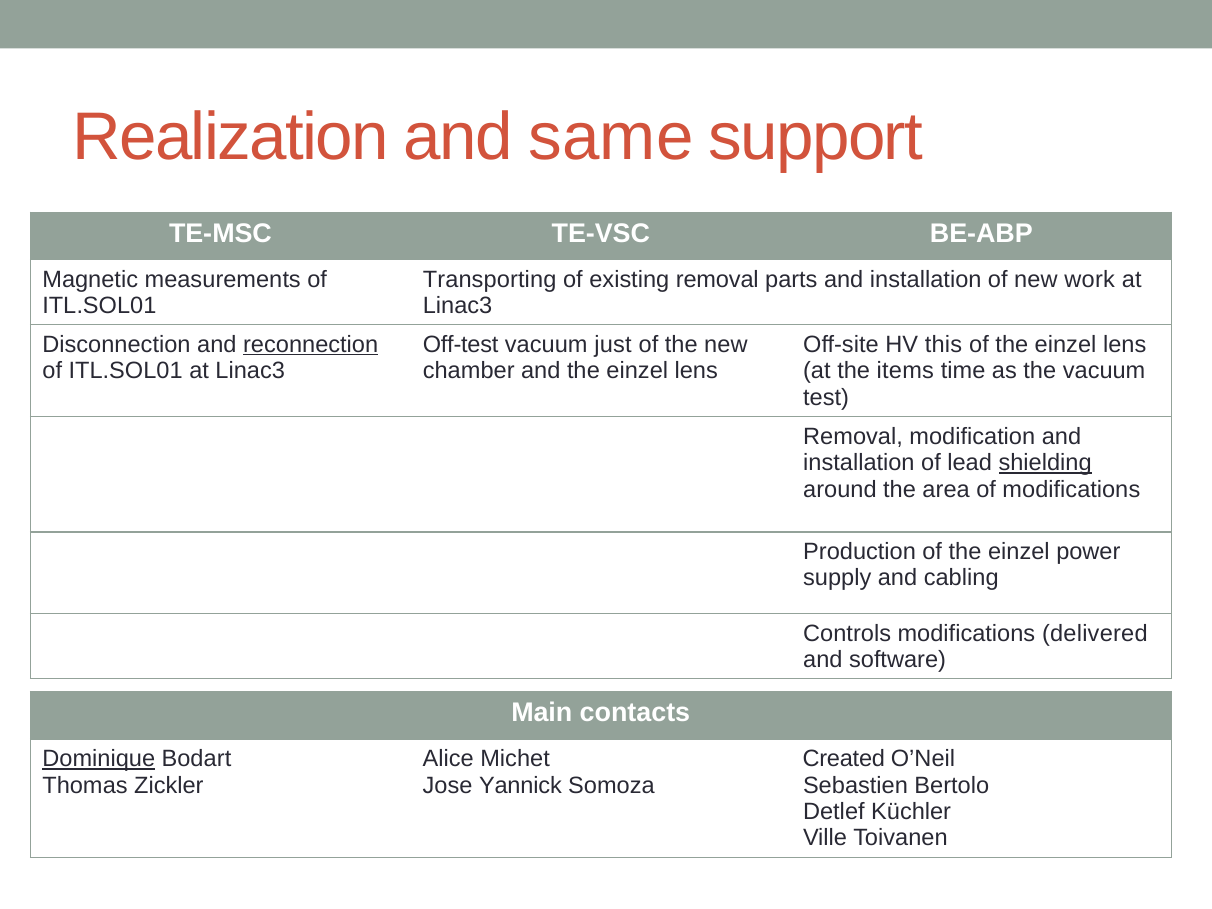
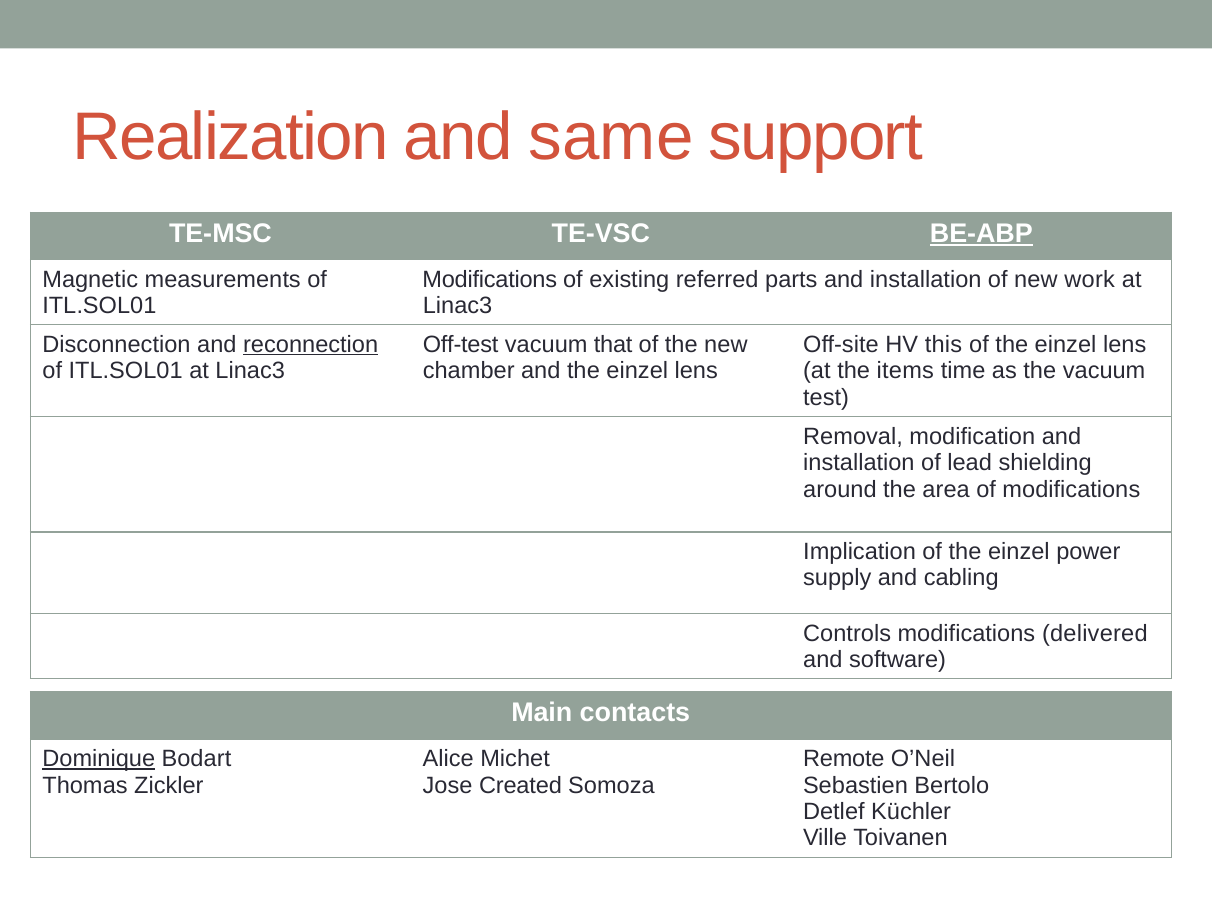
BE-ABP underline: none -> present
Transporting at (490, 280): Transporting -> Modifications
existing removal: removal -> referred
just: just -> that
shielding underline: present -> none
Production: Production -> Implication
Created: Created -> Remote
Yannick: Yannick -> Created
